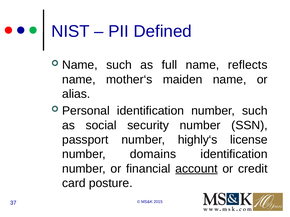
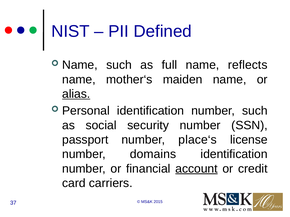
alias underline: none -> present
highly‘s: highly‘s -> place‘s
posture: posture -> carriers
